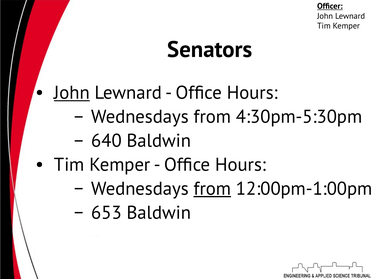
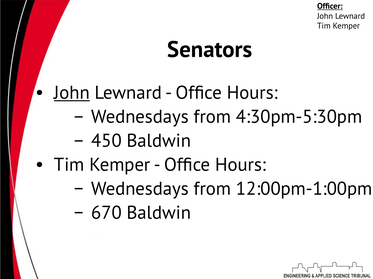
640: 640 -> 450
from at (212, 189) underline: present -> none
653: 653 -> 670
